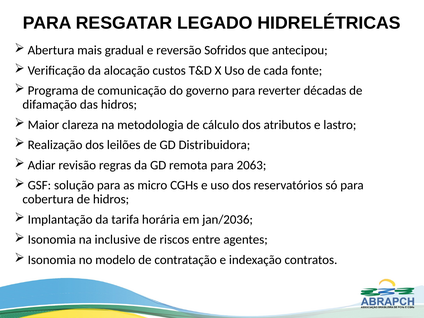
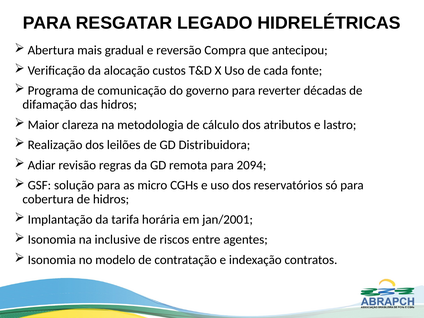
Sofridos: Sofridos -> Compra
2063: 2063 -> 2094
jan/2036: jan/2036 -> jan/2001
